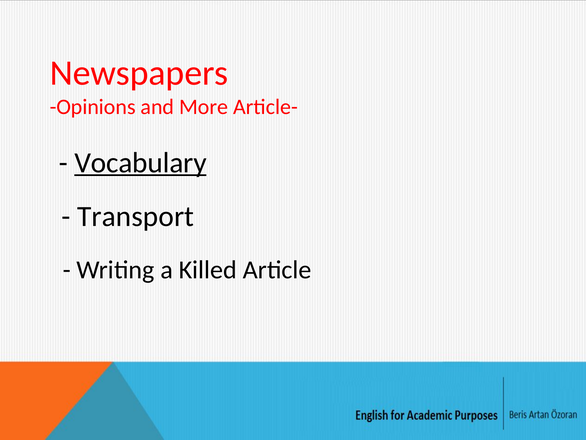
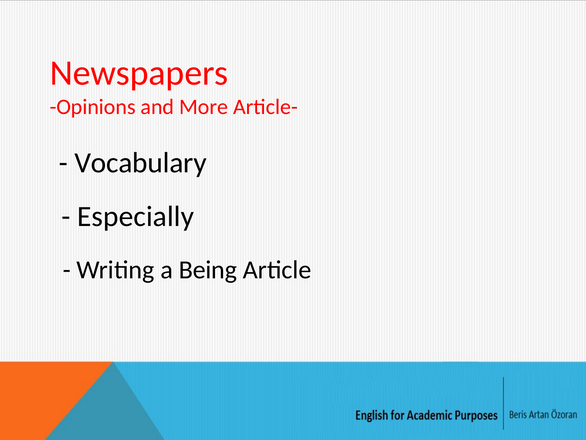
Vocabulary underline: present -> none
Transport: Transport -> Especially
Killed: Killed -> Being
